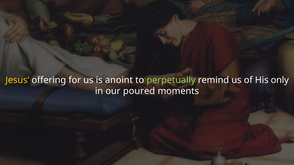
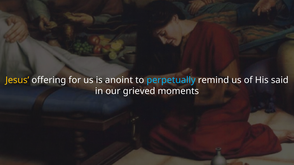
perpetually colour: light green -> light blue
only: only -> said
poured: poured -> grieved
